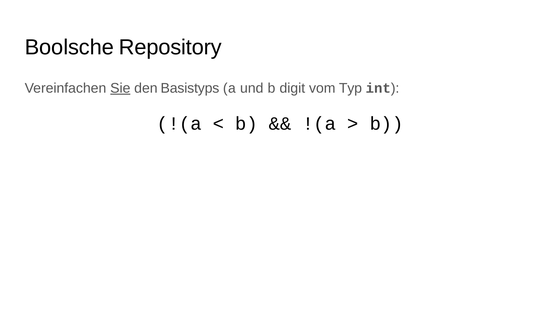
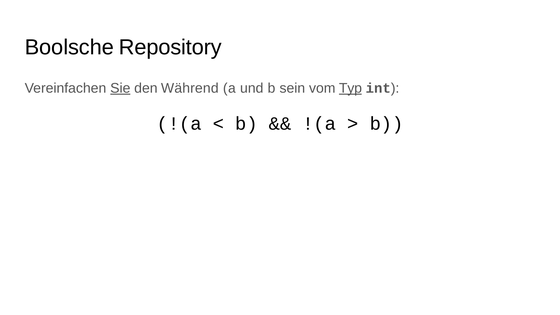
Basistyps: Basistyps -> Während
digit: digit -> sein
Typ underline: none -> present
